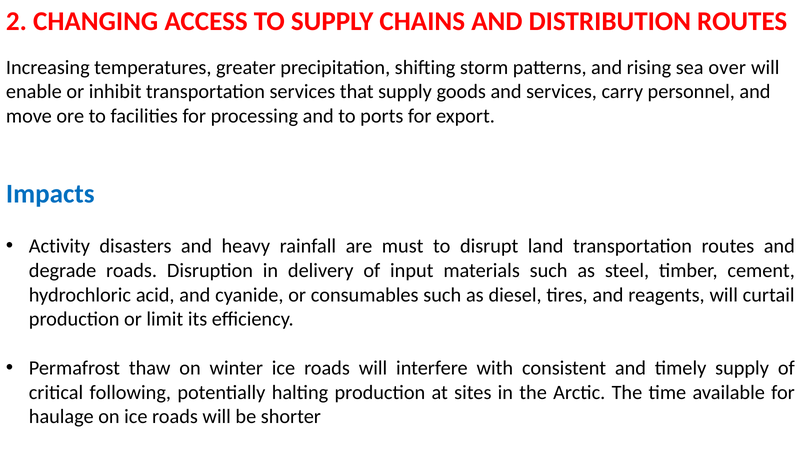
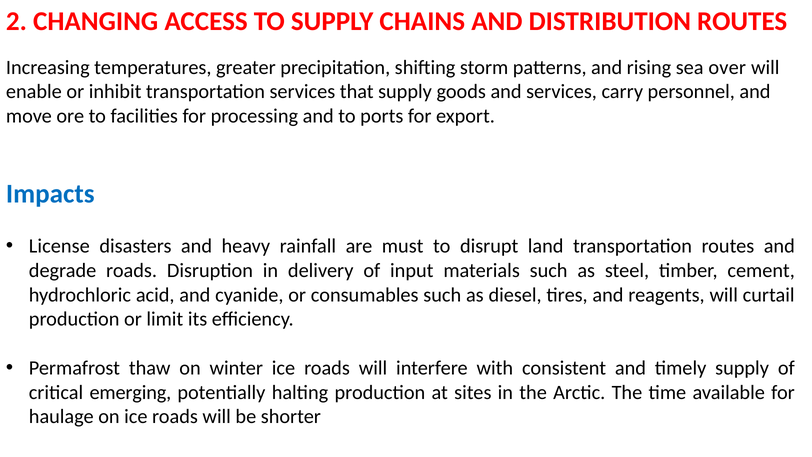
Activity: Activity -> License
following: following -> emerging
